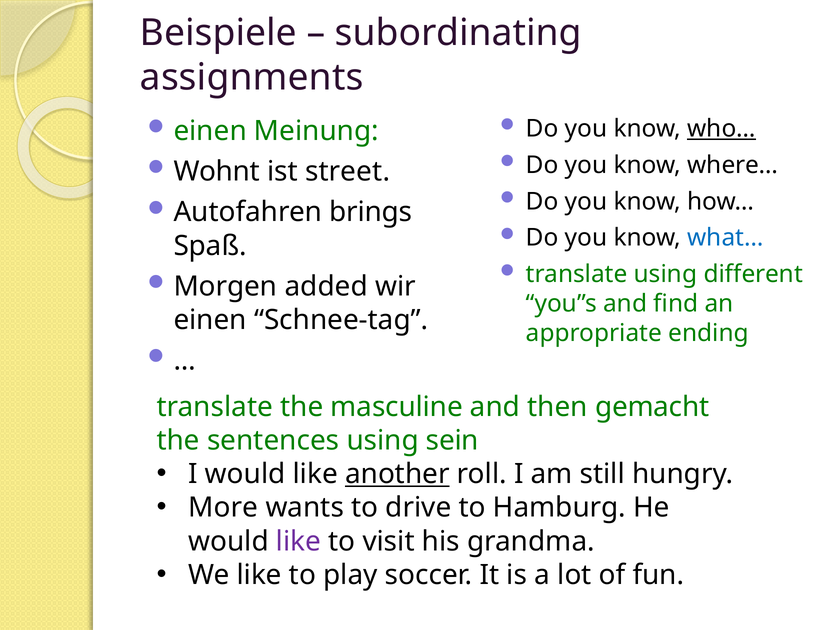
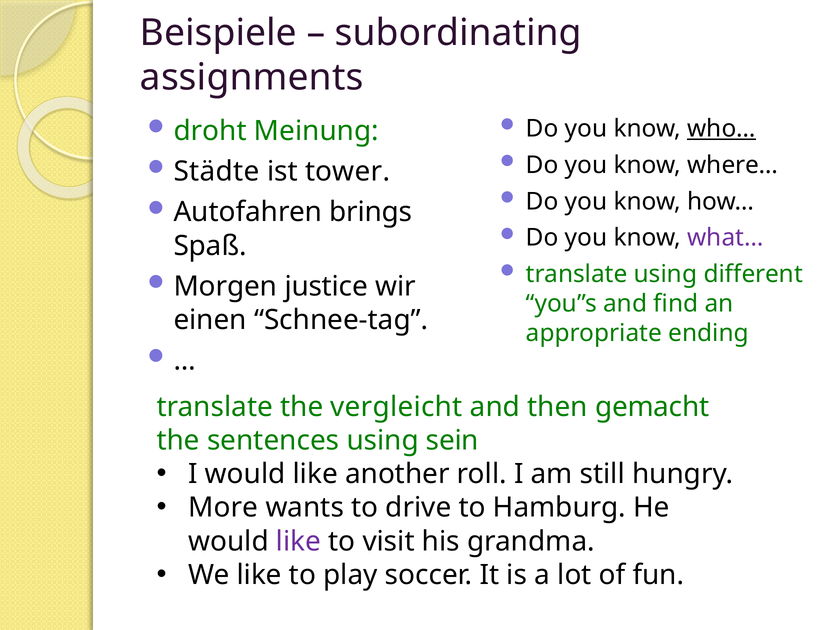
einen at (210, 131): einen -> droht
Wohnt: Wohnt -> Städte
street: street -> tower
what… colour: blue -> purple
added: added -> justice
masculine: masculine -> vergleicht
another underline: present -> none
